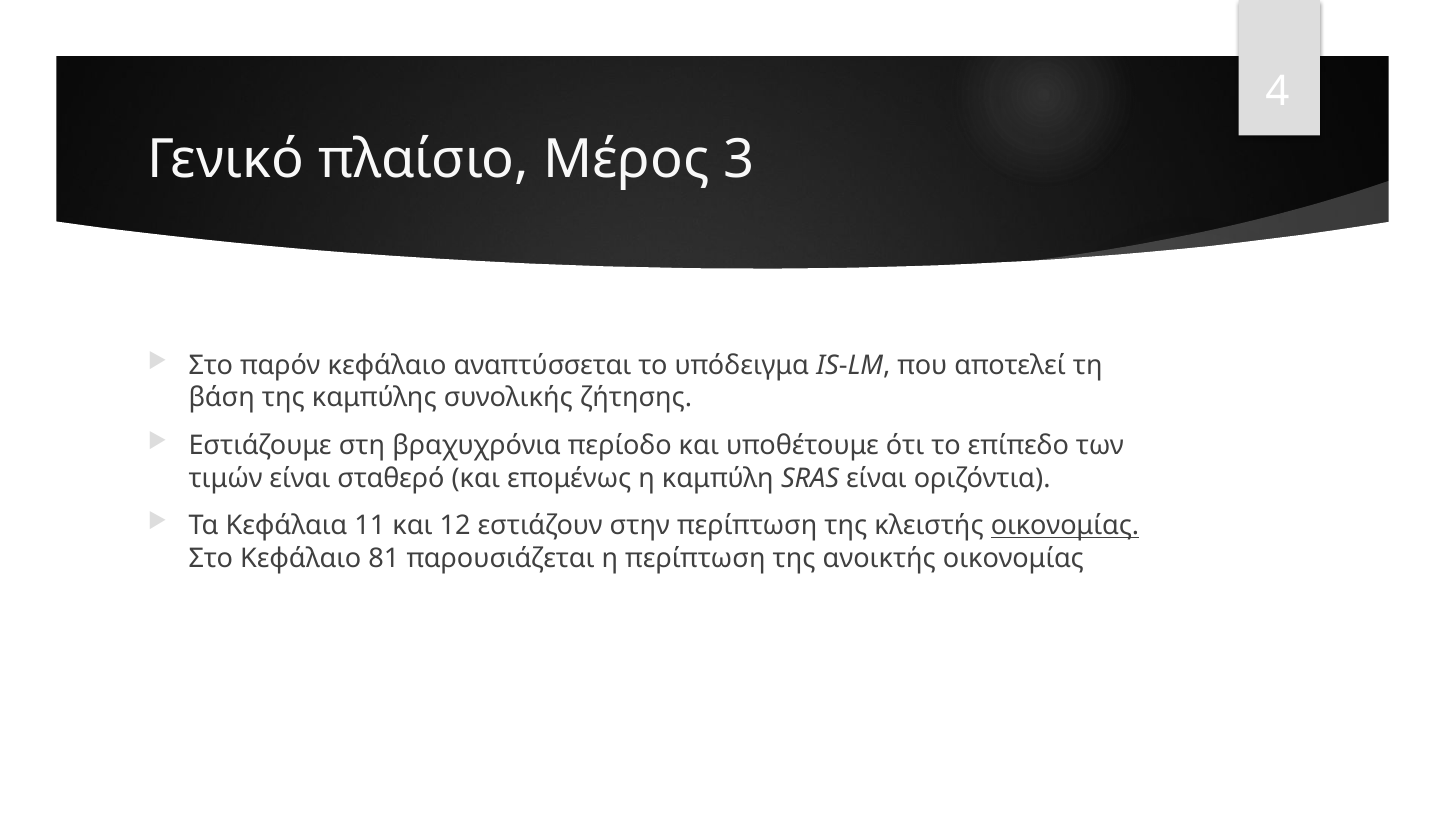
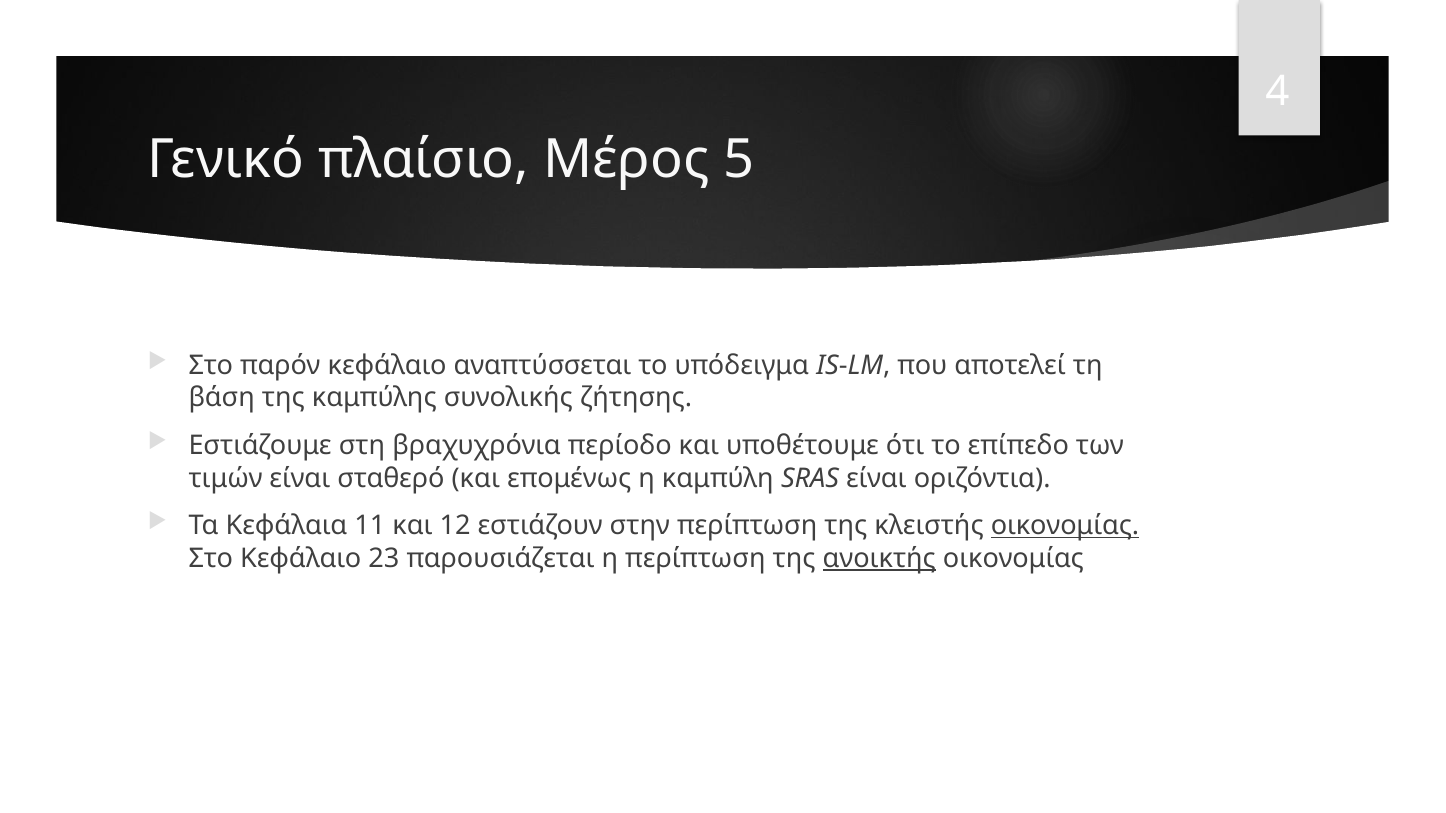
3: 3 -> 5
81: 81 -> 23
ανοικτής underline: none -> present
